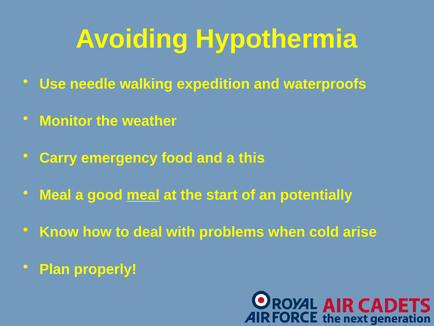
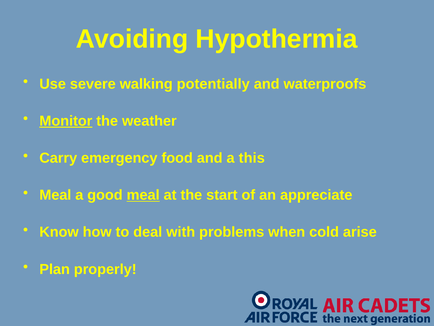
needle: needle -> severe
expedition: expedition -> potentially
Monitor underline: none -> present
potentially: potentially -> appreciate
